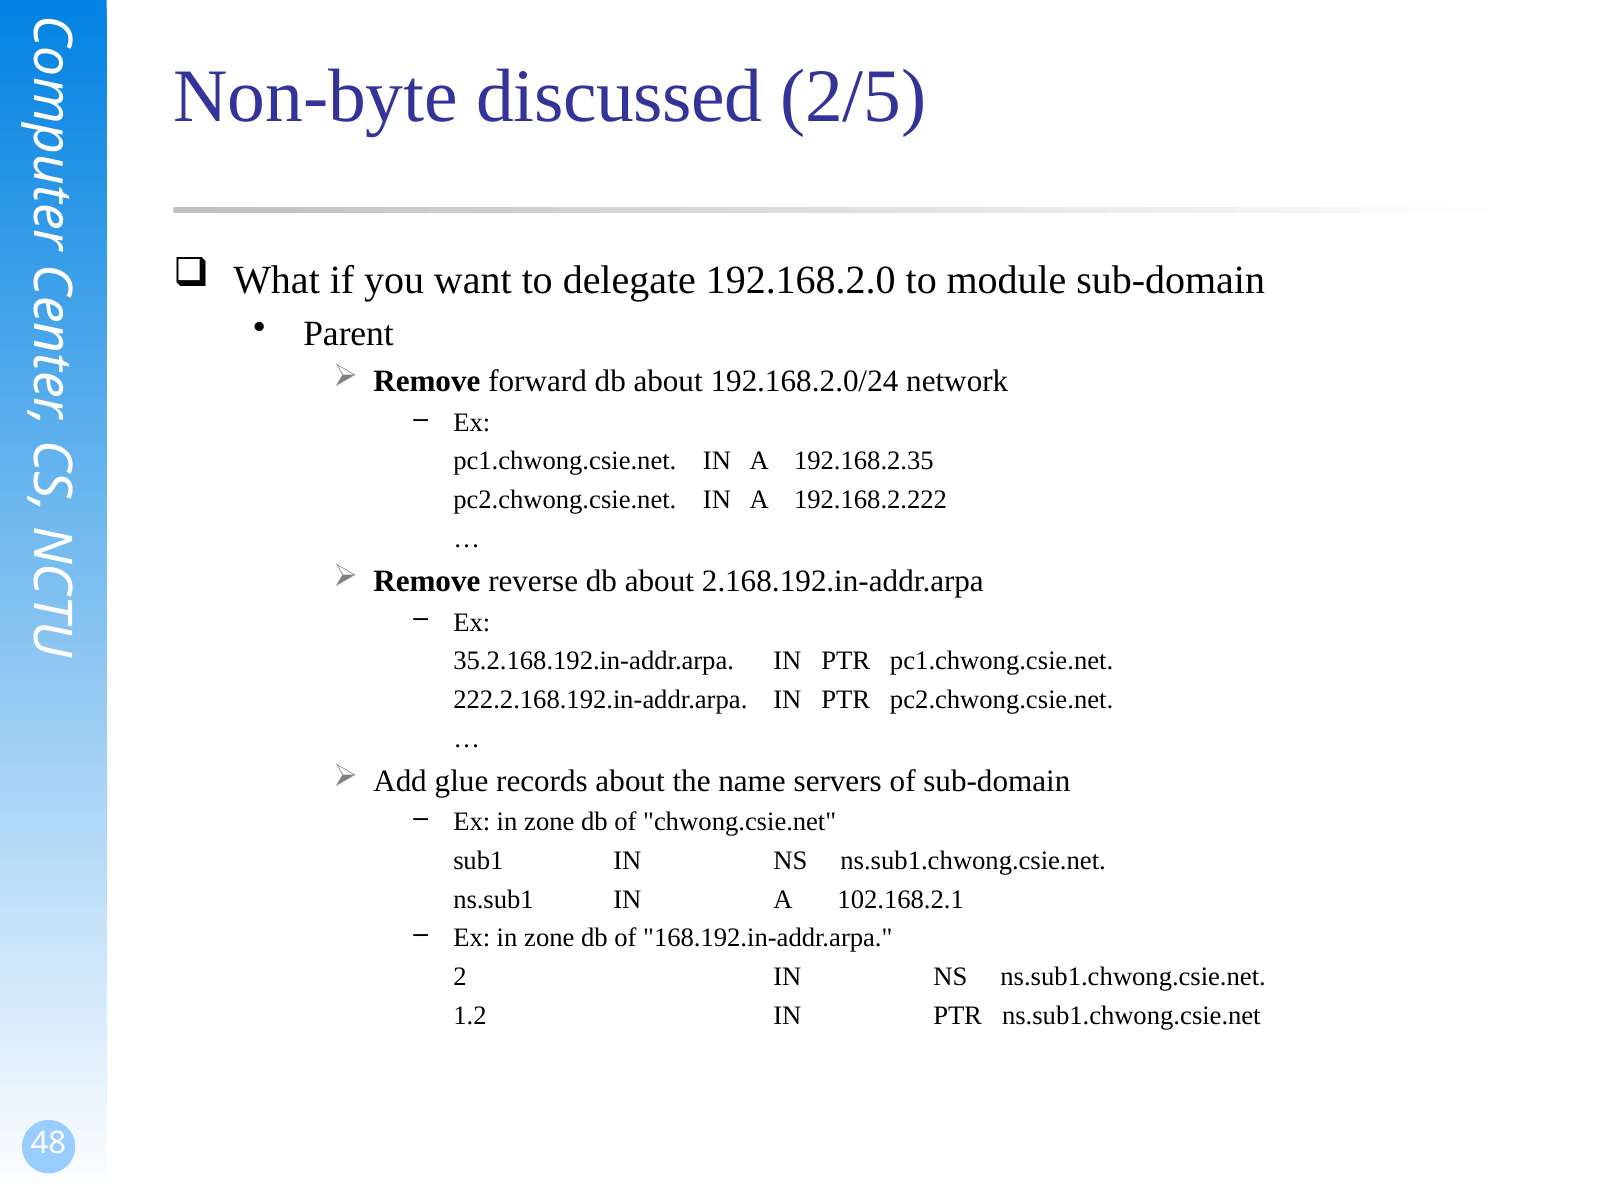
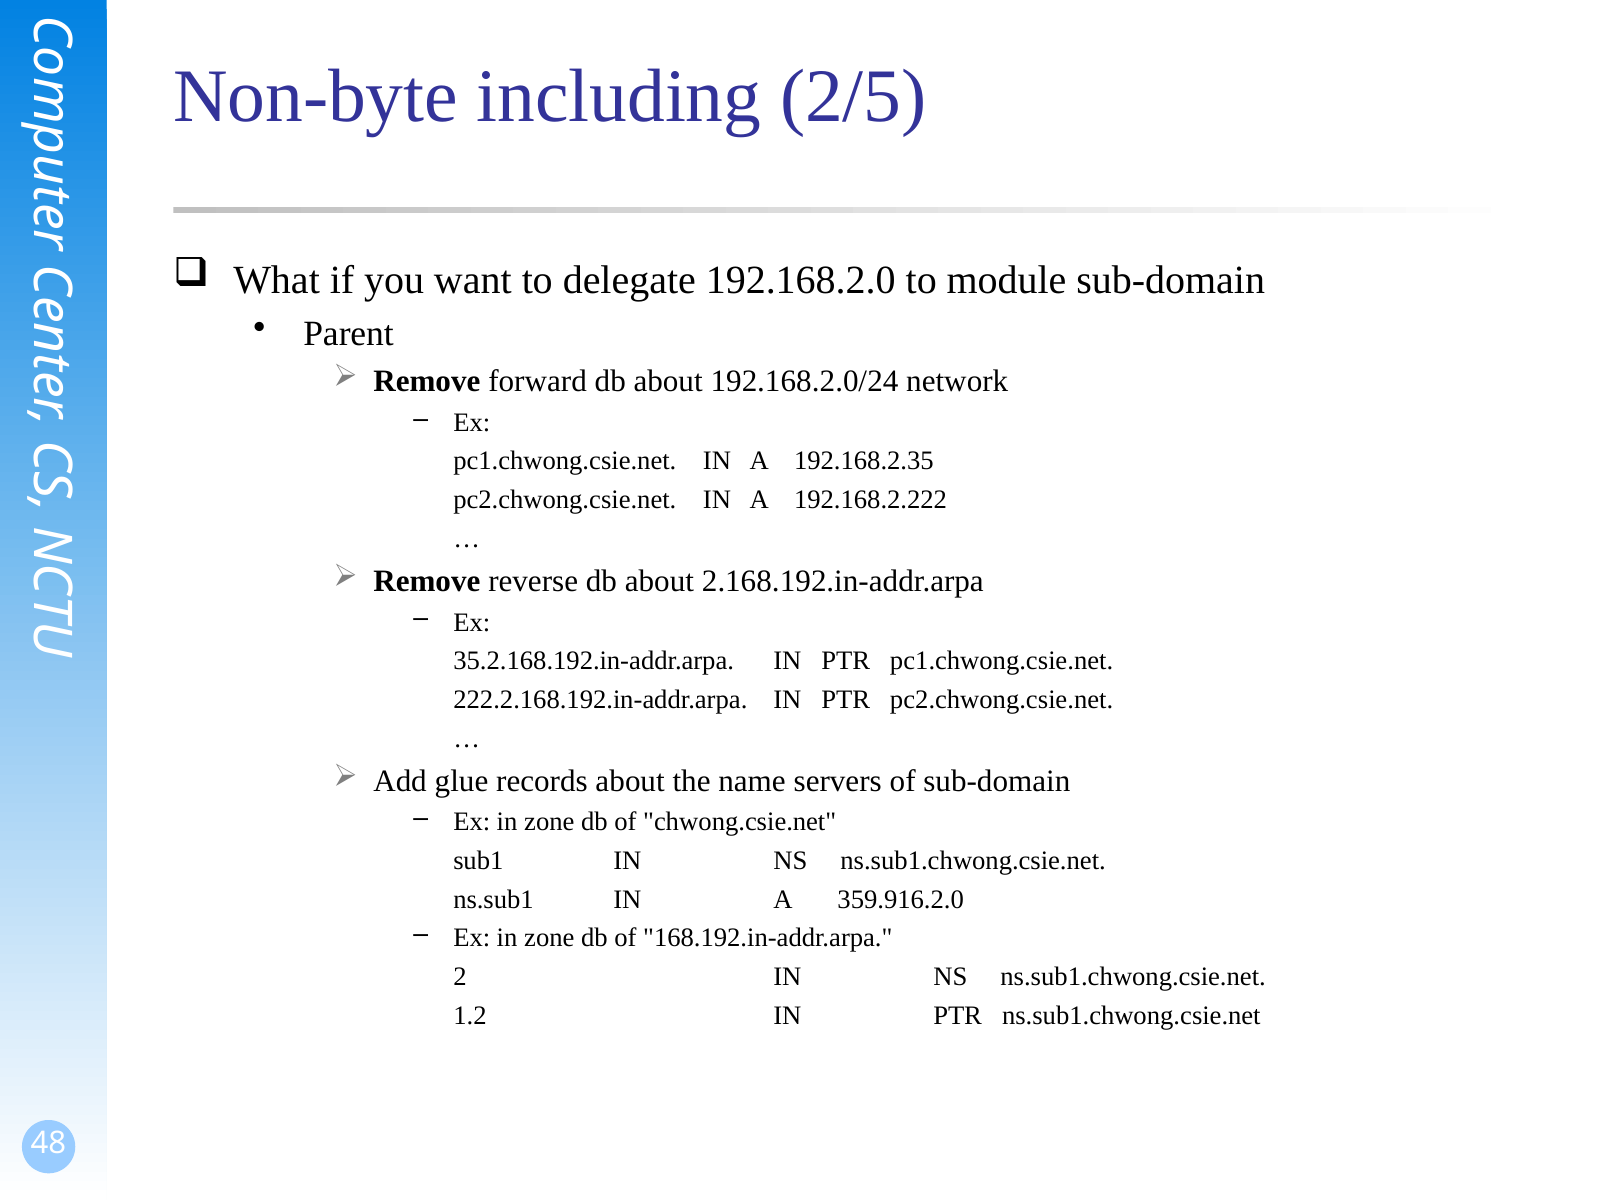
discussed: discussed -> including
102.168.2.1: 102.168.2.1 -> 359.916.2.0
